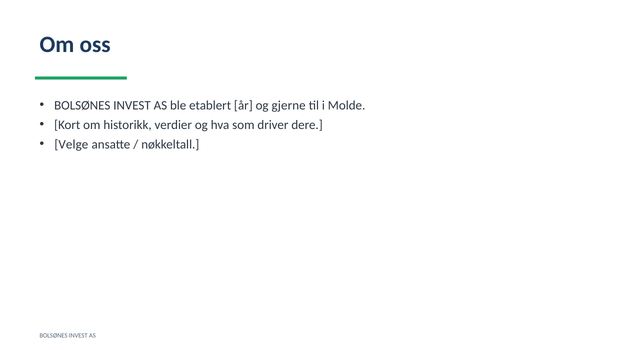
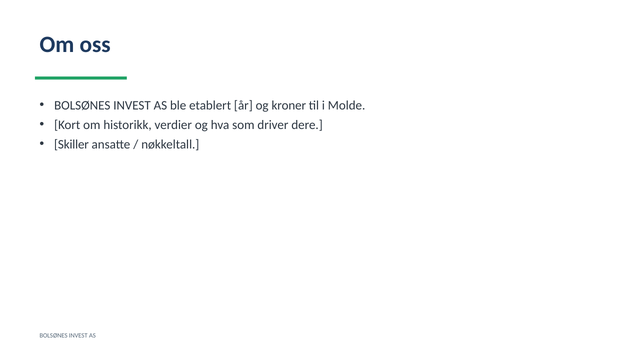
gjerne: gjerne -> kroner
Velge: Velge -> Skiller
